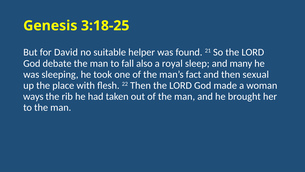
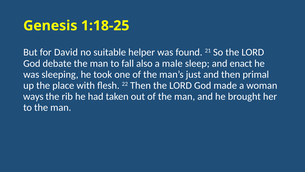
3:18-25: 3:18-25 -> 1:18-25
royal: royal -> male
many: many -> enact
fact: fact -> just
sexual: sexual -> primal
